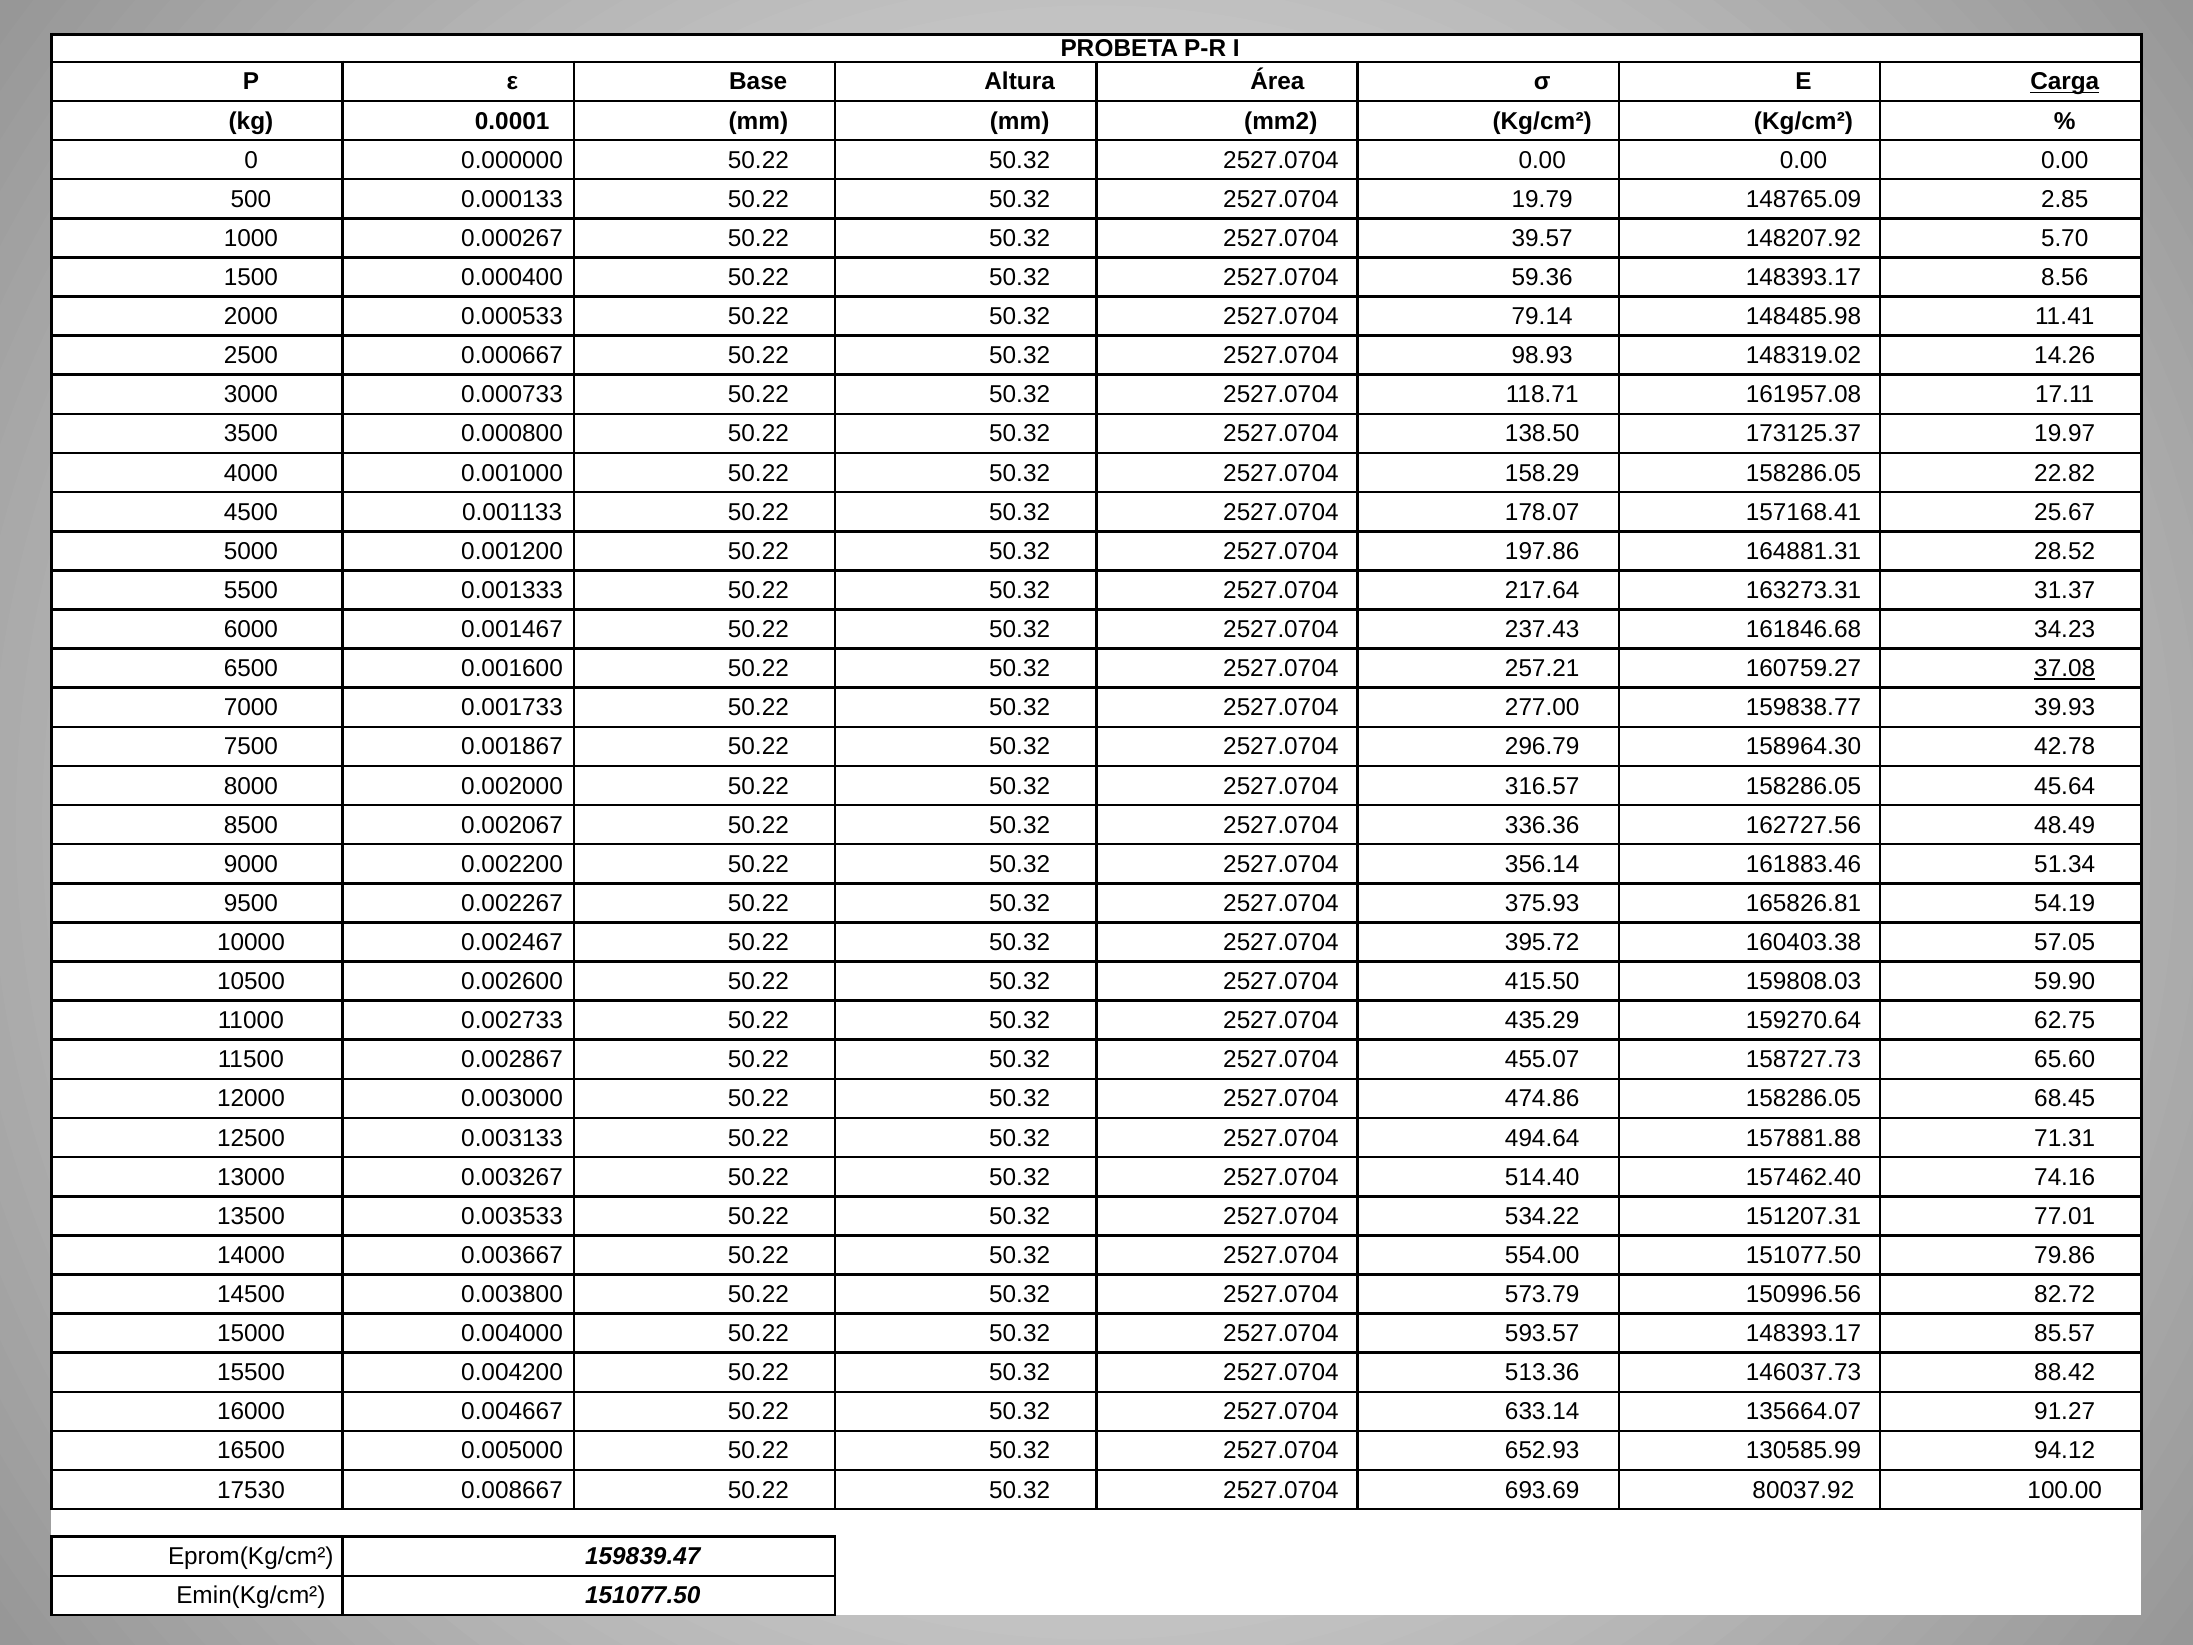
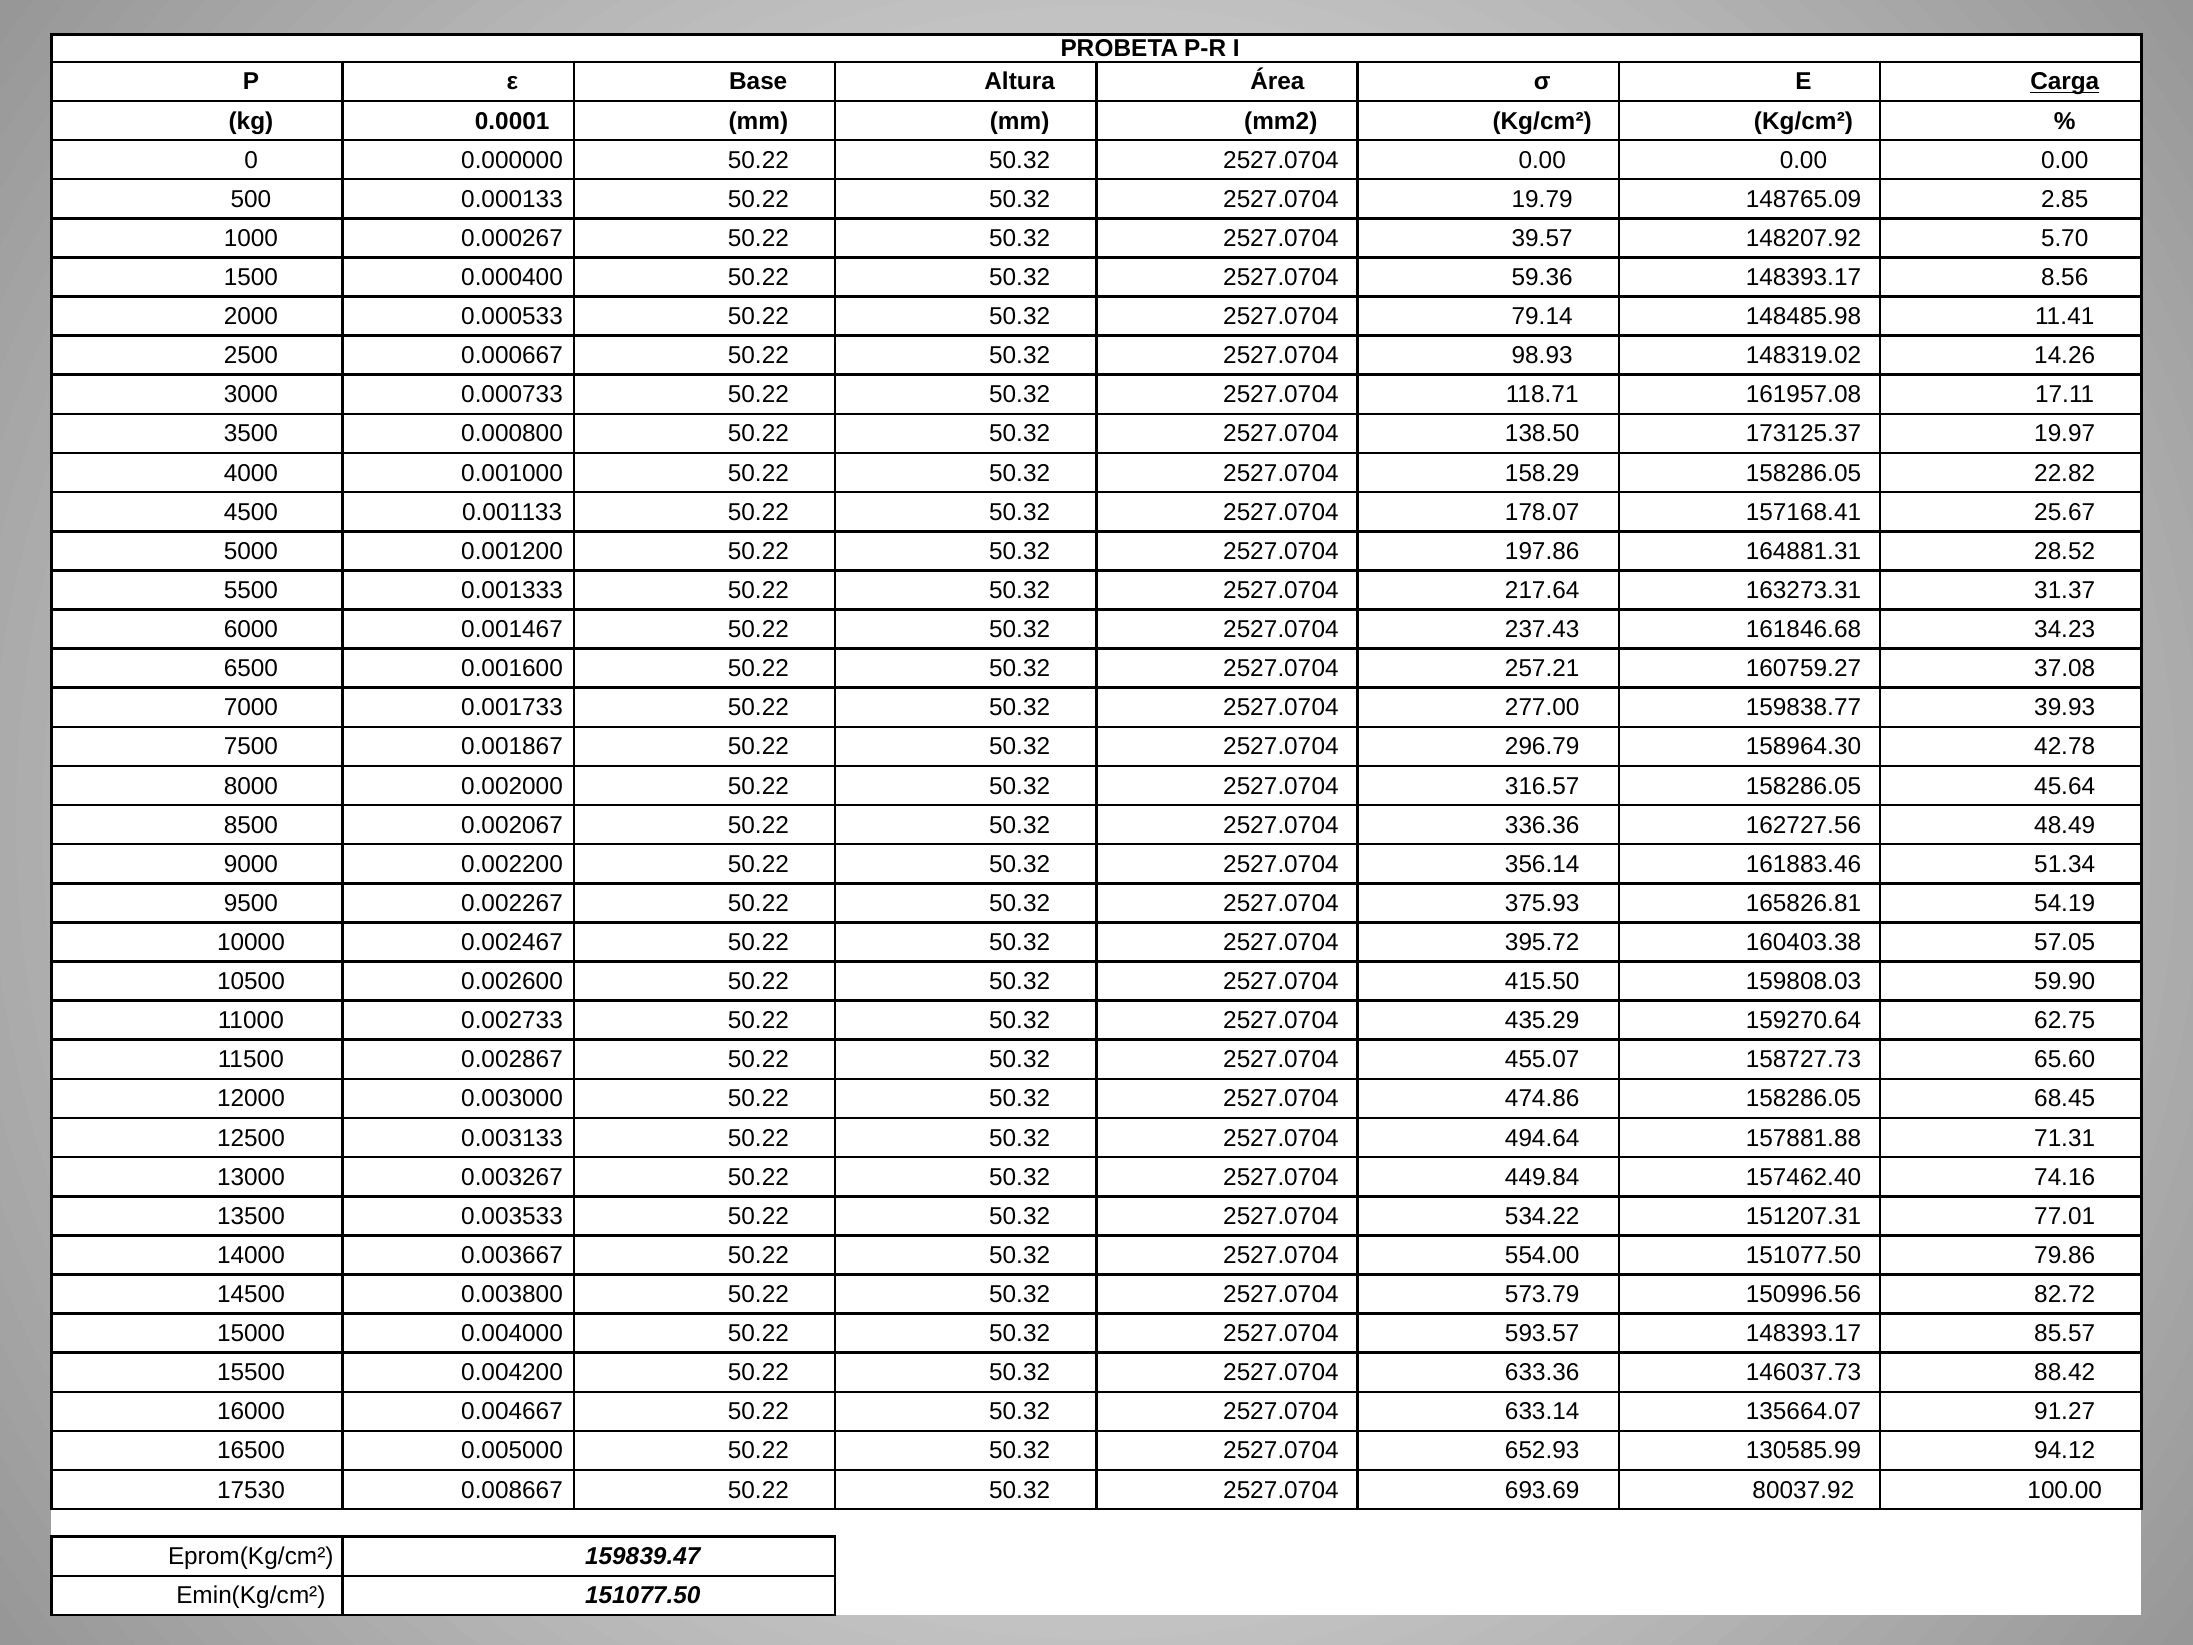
37.08 underline: present -> none
514.40: 514.40 -> 449.84
513.36: 513.36 -> 633.36
